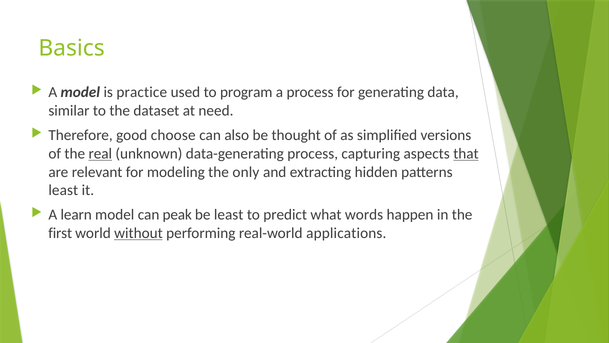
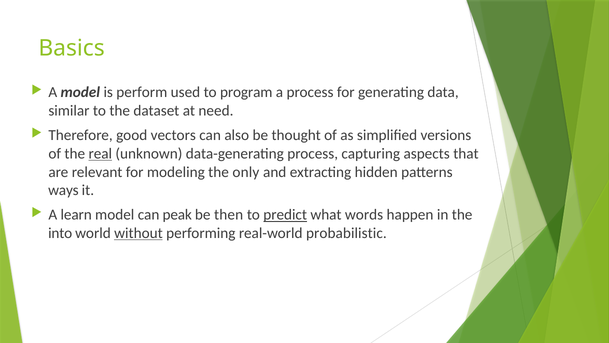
practice: practice -> perform
choose: choose -> vectors
that underline: present -> none
least at (63, 190): least -> ways
be least: least -> then
predict underline: none -> present
first: first -> into
applications: applications -> probabilistic
